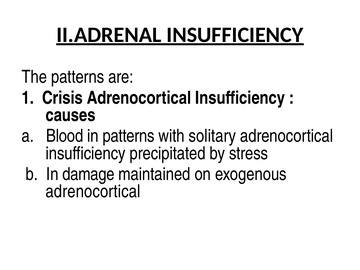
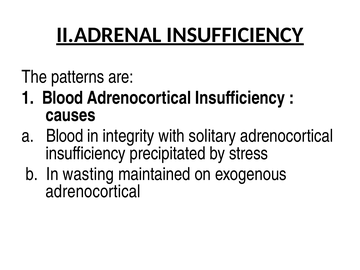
1 Crisis: Crisis -> Blood
in patterns: patterns -> integrity
damage: damage -> wasting
